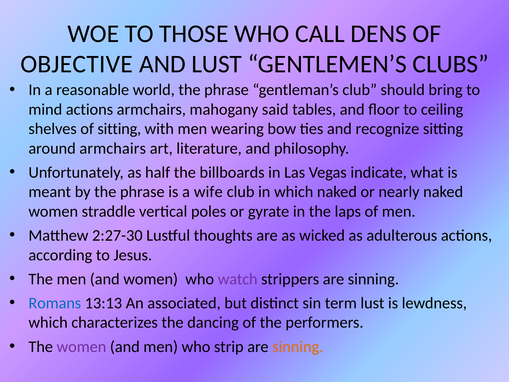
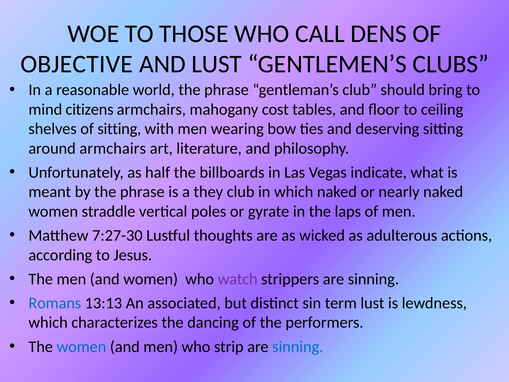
mind actions: actions -> citizens
said: said -> cost
recognize: recognize -> deserving
wife: wife -> they
2:27-30: 2:27-30 -> 7:27-30
women at (81, 346) colour: purple -> blue
sinning at (298, 346) colour: orange -> blue
